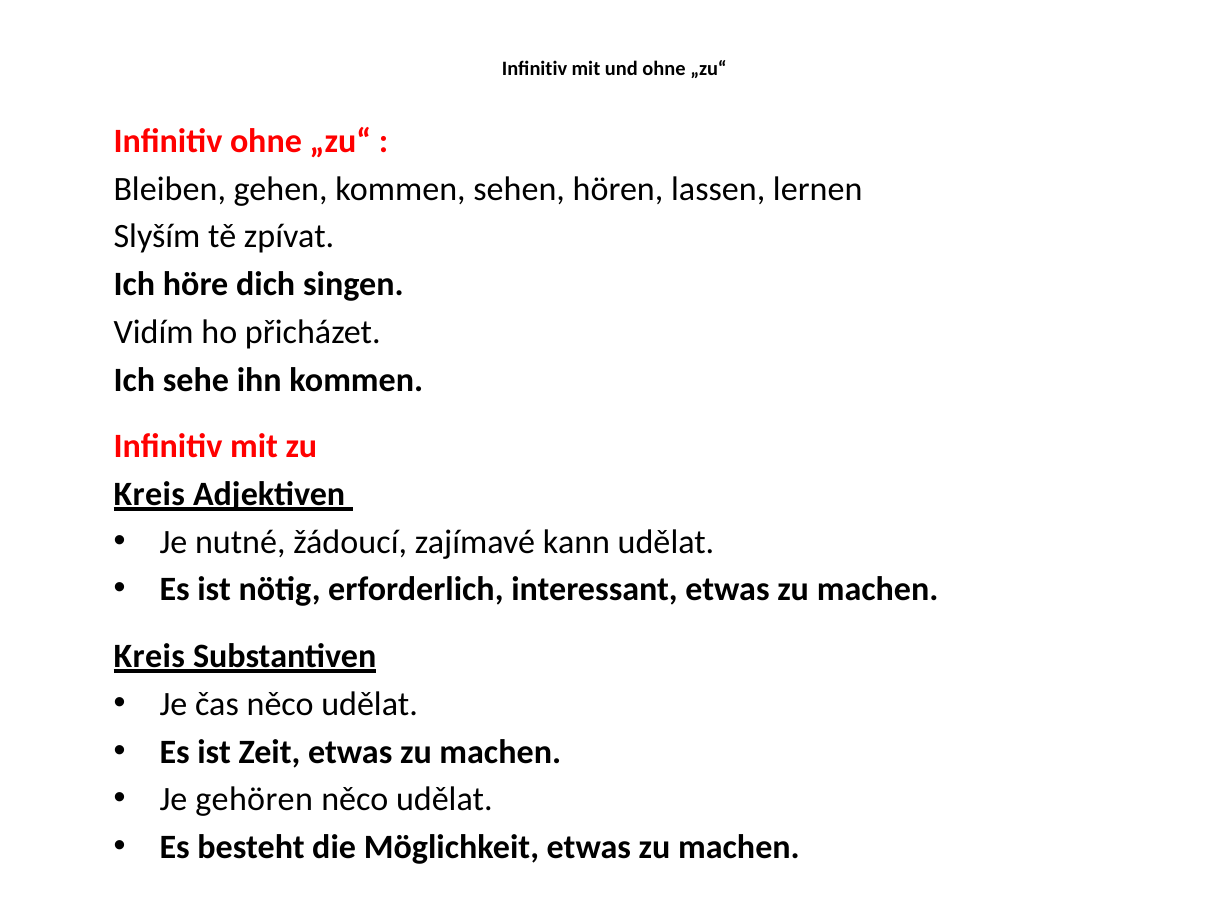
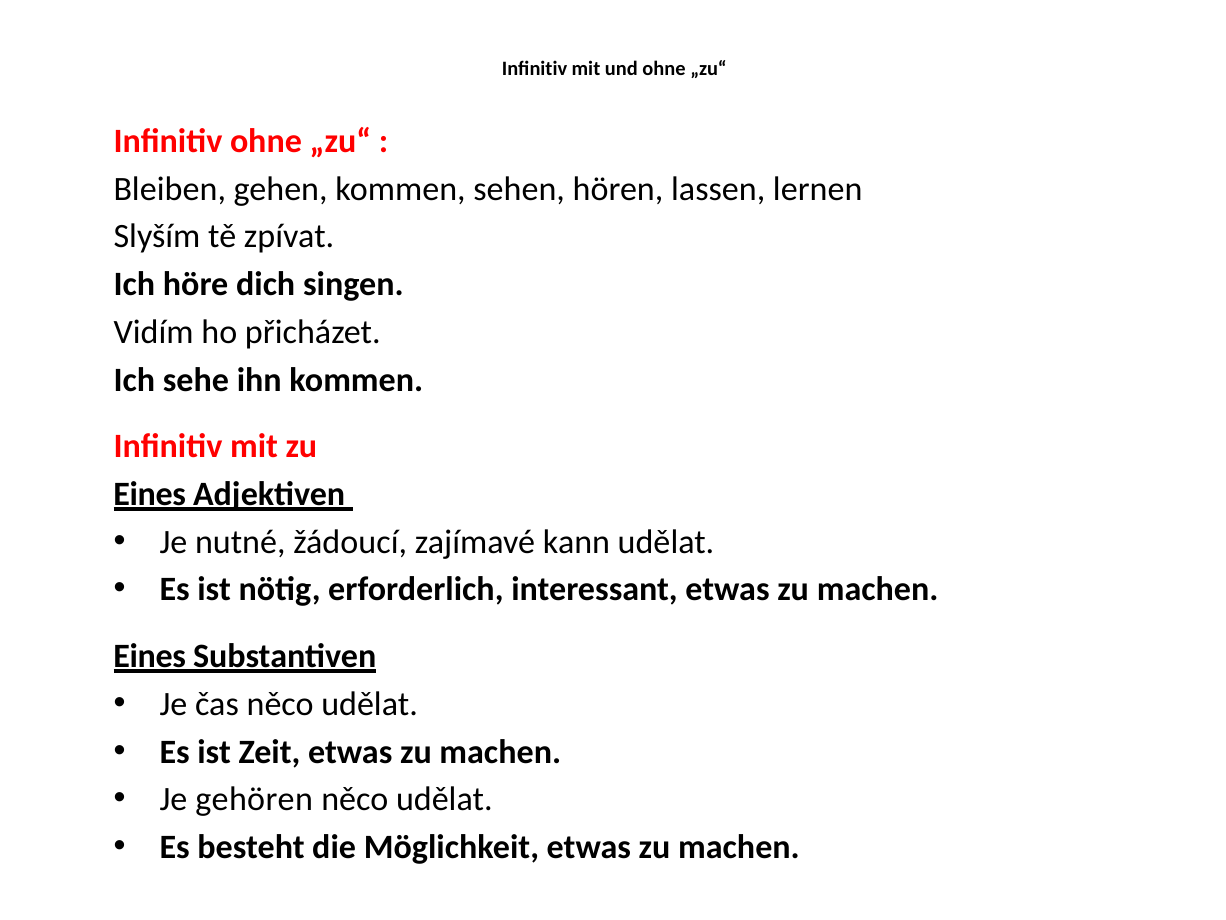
Kreis at (149, 494): Kreis -> Eines
Kreis at (149, 656): Kreis -> Eines
